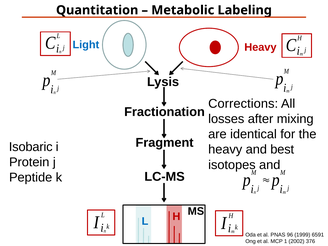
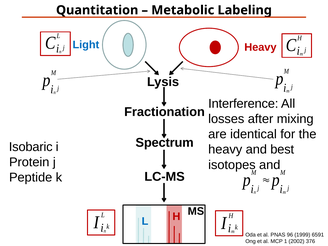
Corrections: Corrections -> Interference
Fragment: Fragment -> Spectrum
